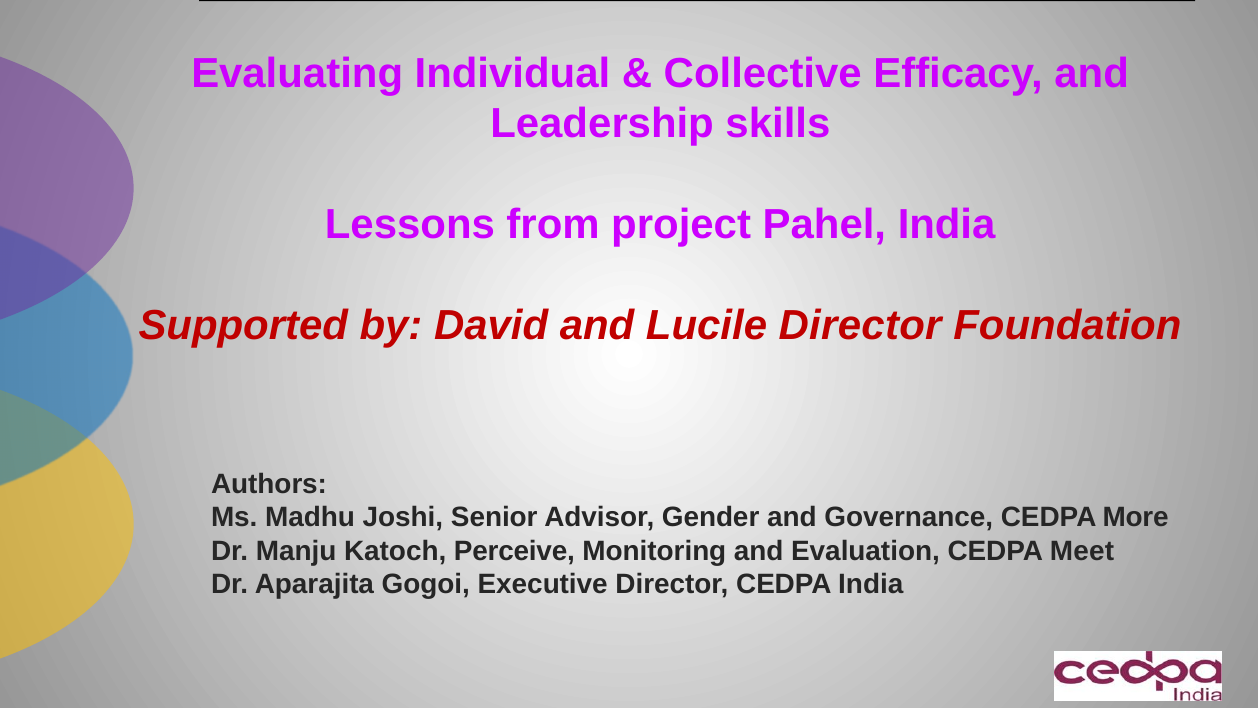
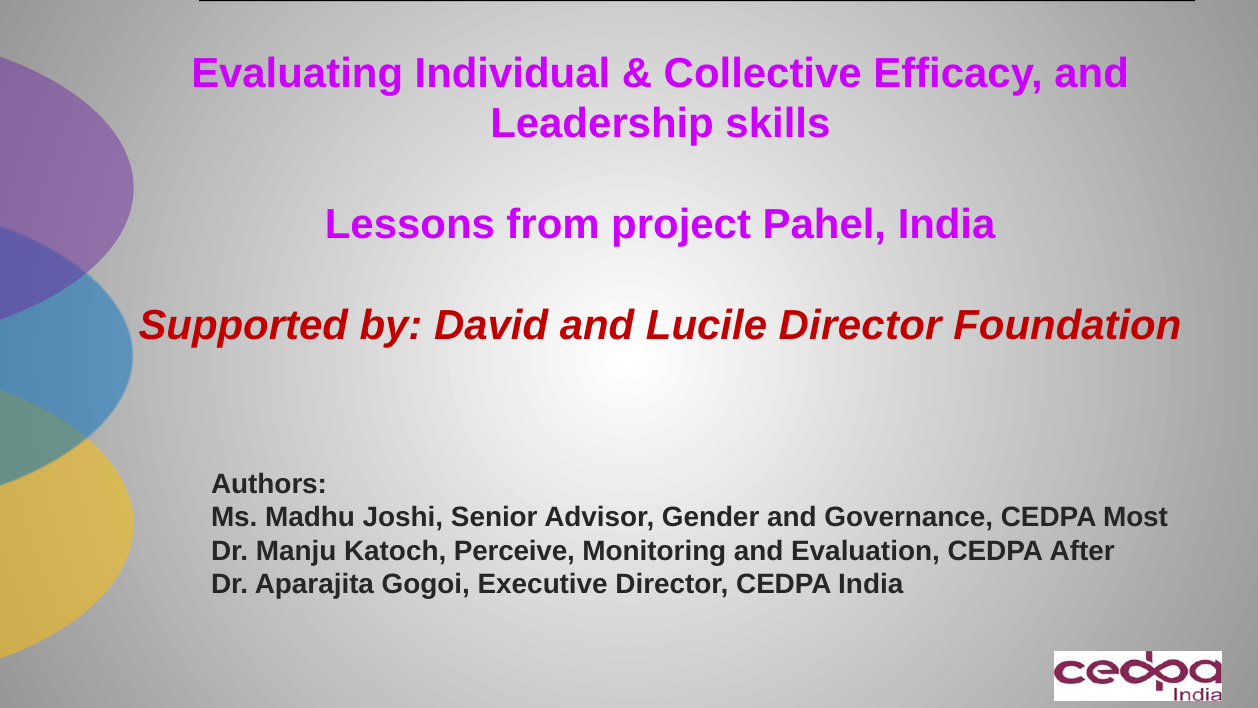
More: More -> Most
Meet: Meet -> After
